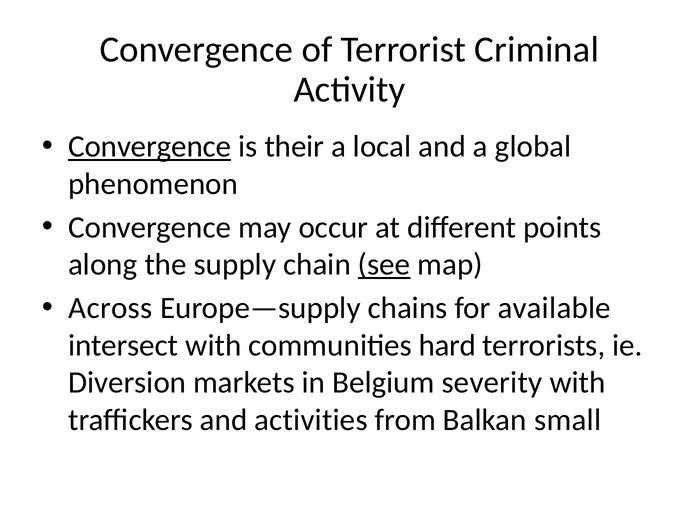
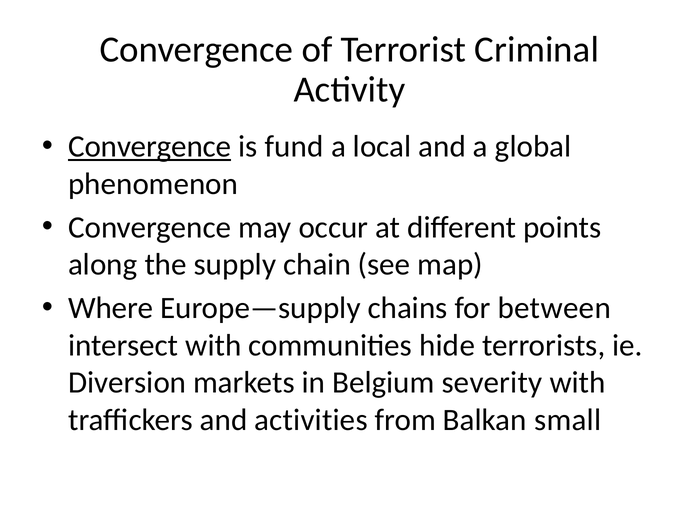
their: their -> fund
see underline: present -> none
Across: Across -> Where
available: available -> between
hard: hard -> hide
